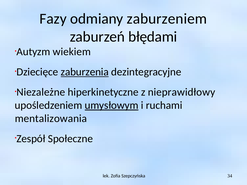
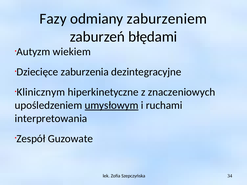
zaburzenia underline: present -> none
Niezależne: Niezależne -> Klinicznym
nieprawidłowy: nieprawidłowy -> znaczeniowych
mentalizowania: mentalizowania -> interpretowania
Społeczne: Społeczne -> Guzowate
